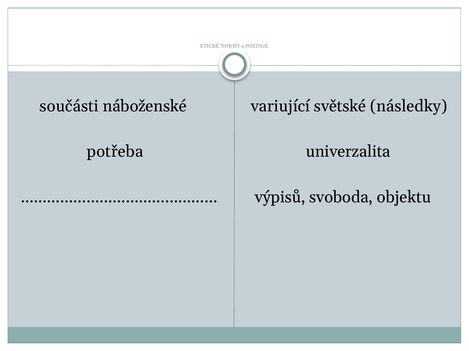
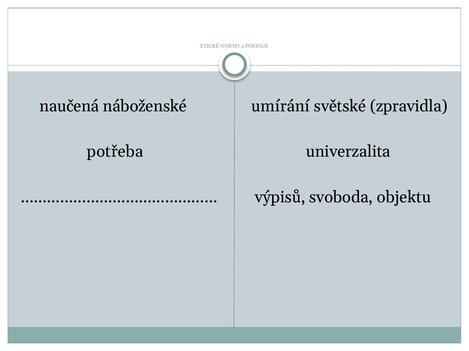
součásti: součásti -> naučená
variující: variující -> umírání
následky: následky -> zpravidla
